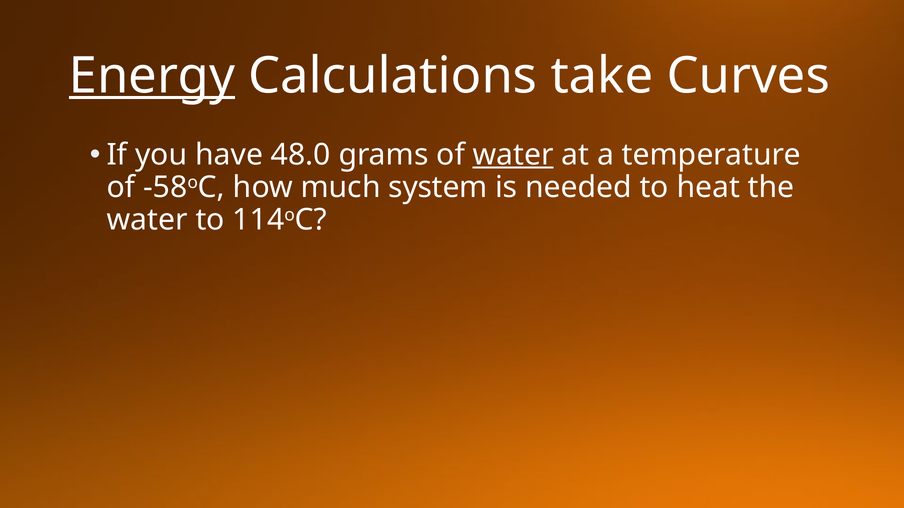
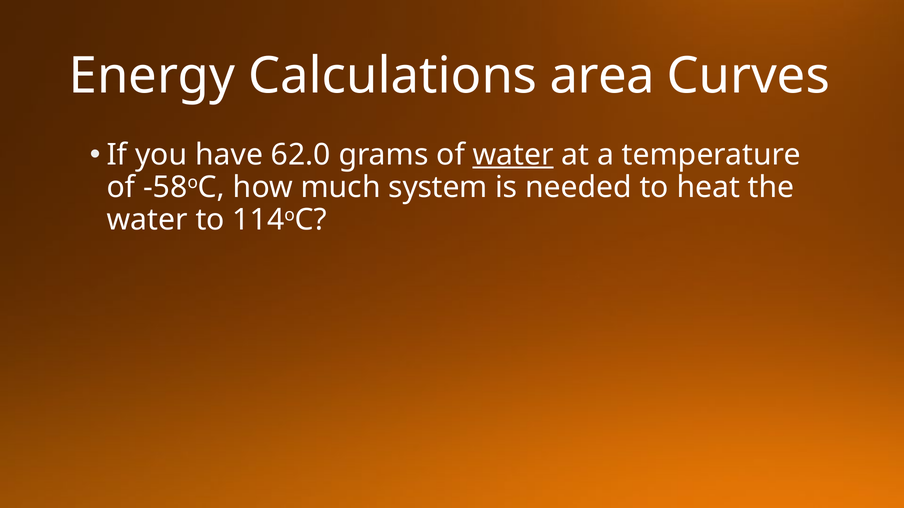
Energy underline: present -> none
take: take -> area
48.0: 48.0 -> 62.0
